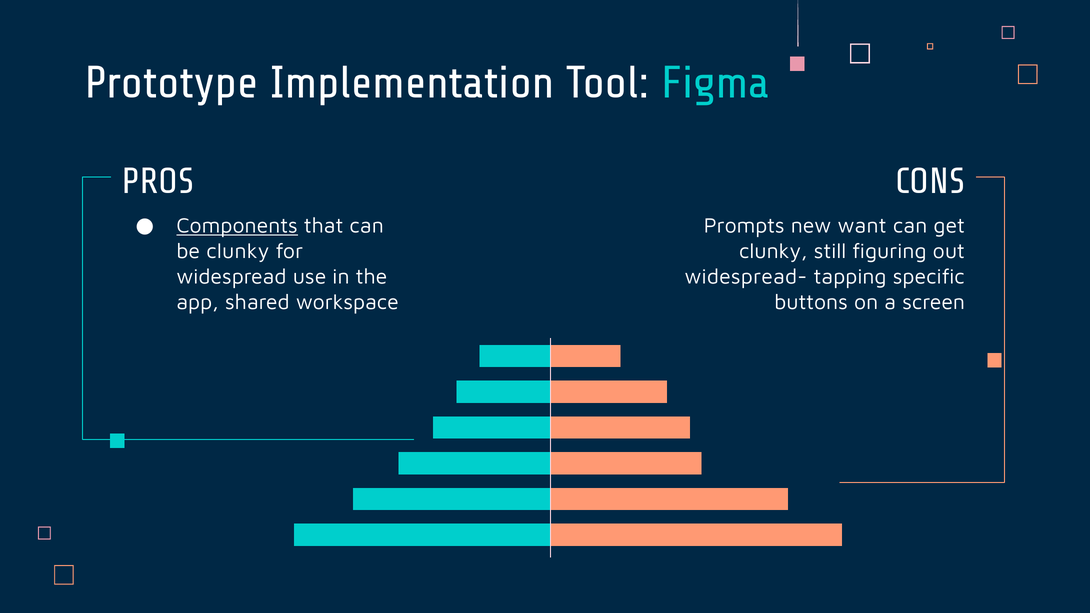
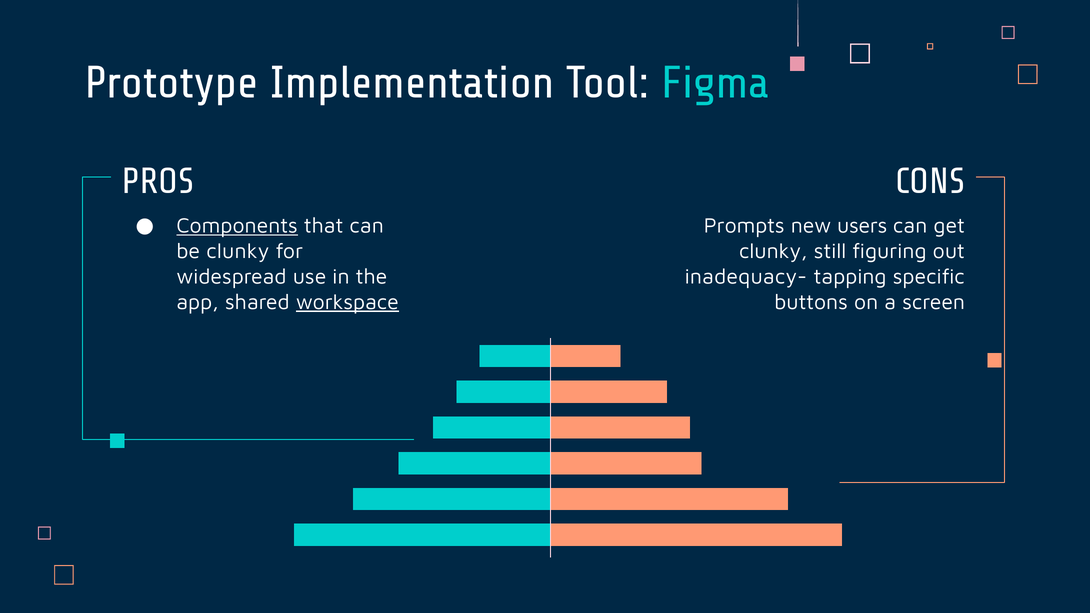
want: want -> users
widespread-: widespread- -> inadequacy-
workspace underline: none -> present
